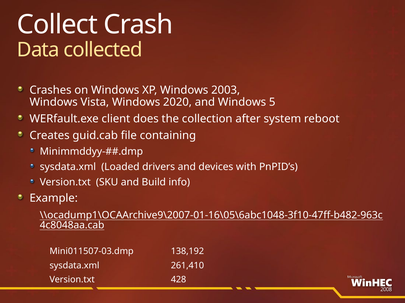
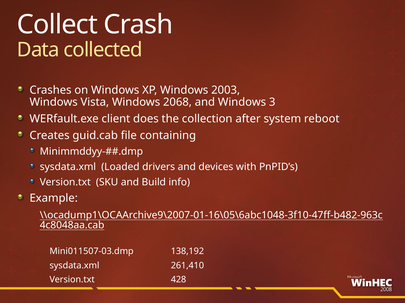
2020: 2020 -> 2068
5: 5 -> 3
